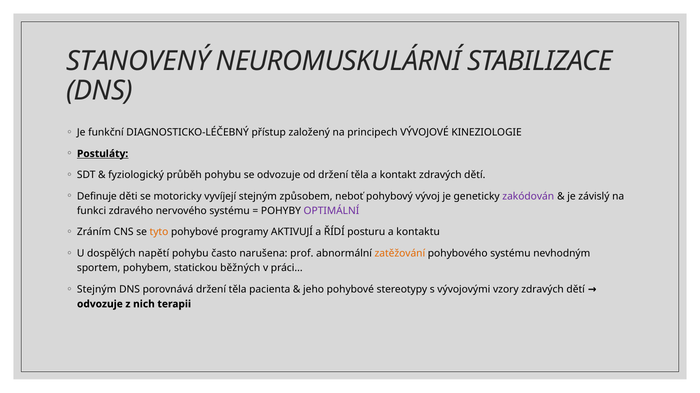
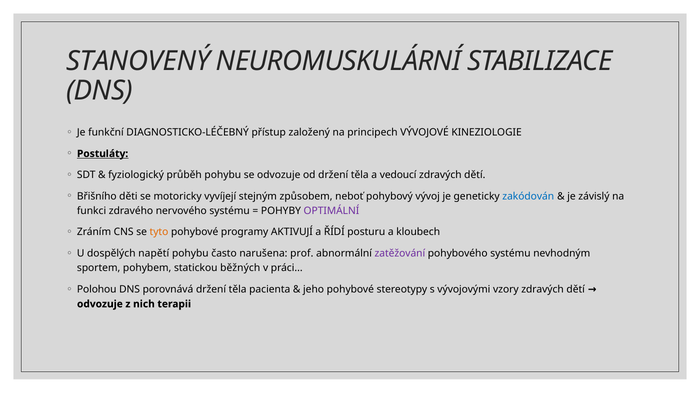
kontakt: kontakt -> vedoucí
Definuje: Definuje -> Břišního
zakódován colour: purple -> blue
kontaktu: kontaktu -> kloubech
zatěžování colour: orange -> purple
Stejným at (97, 290): Stejným -> Polohou
